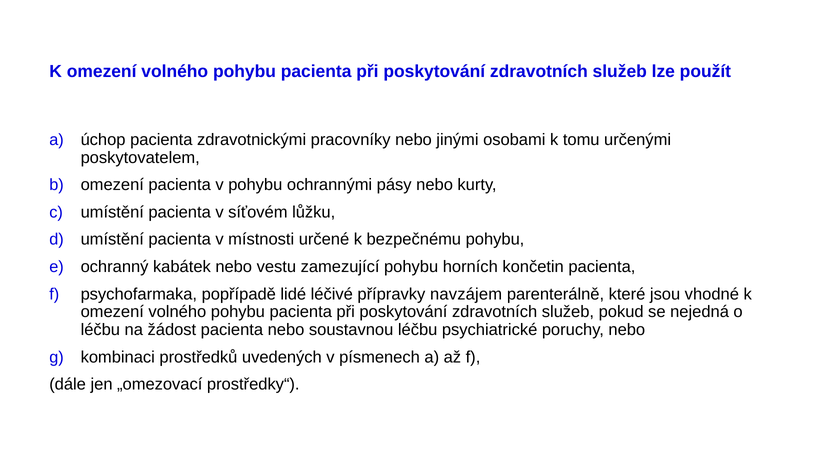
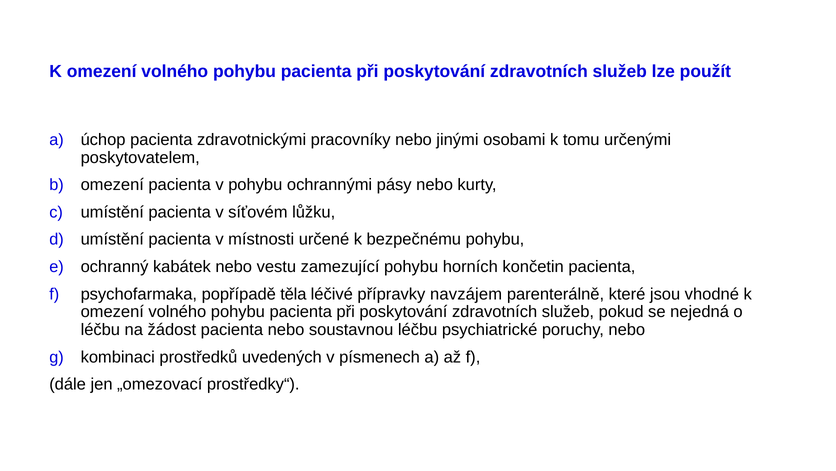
lidé: lidé -> těla
